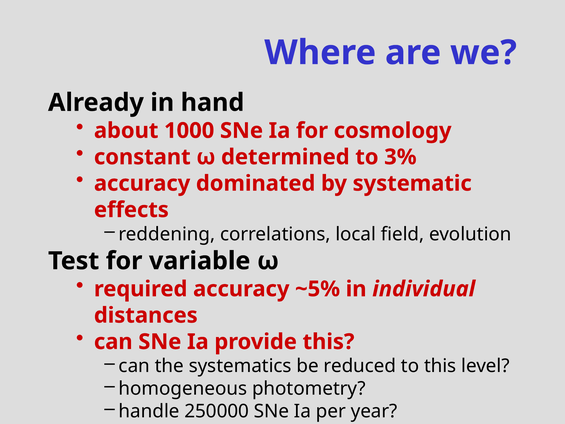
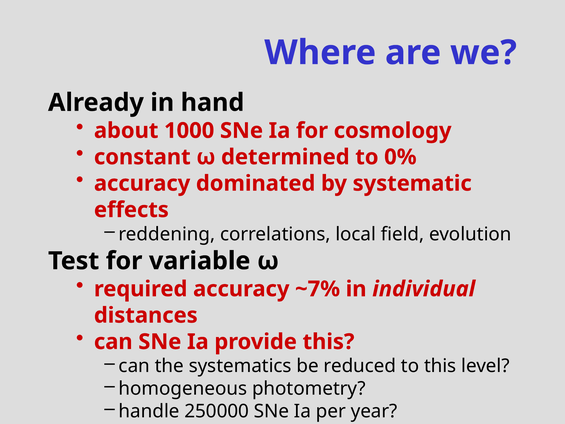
3%: 3% -> 0%
~5%: ~5% -> ~7%
